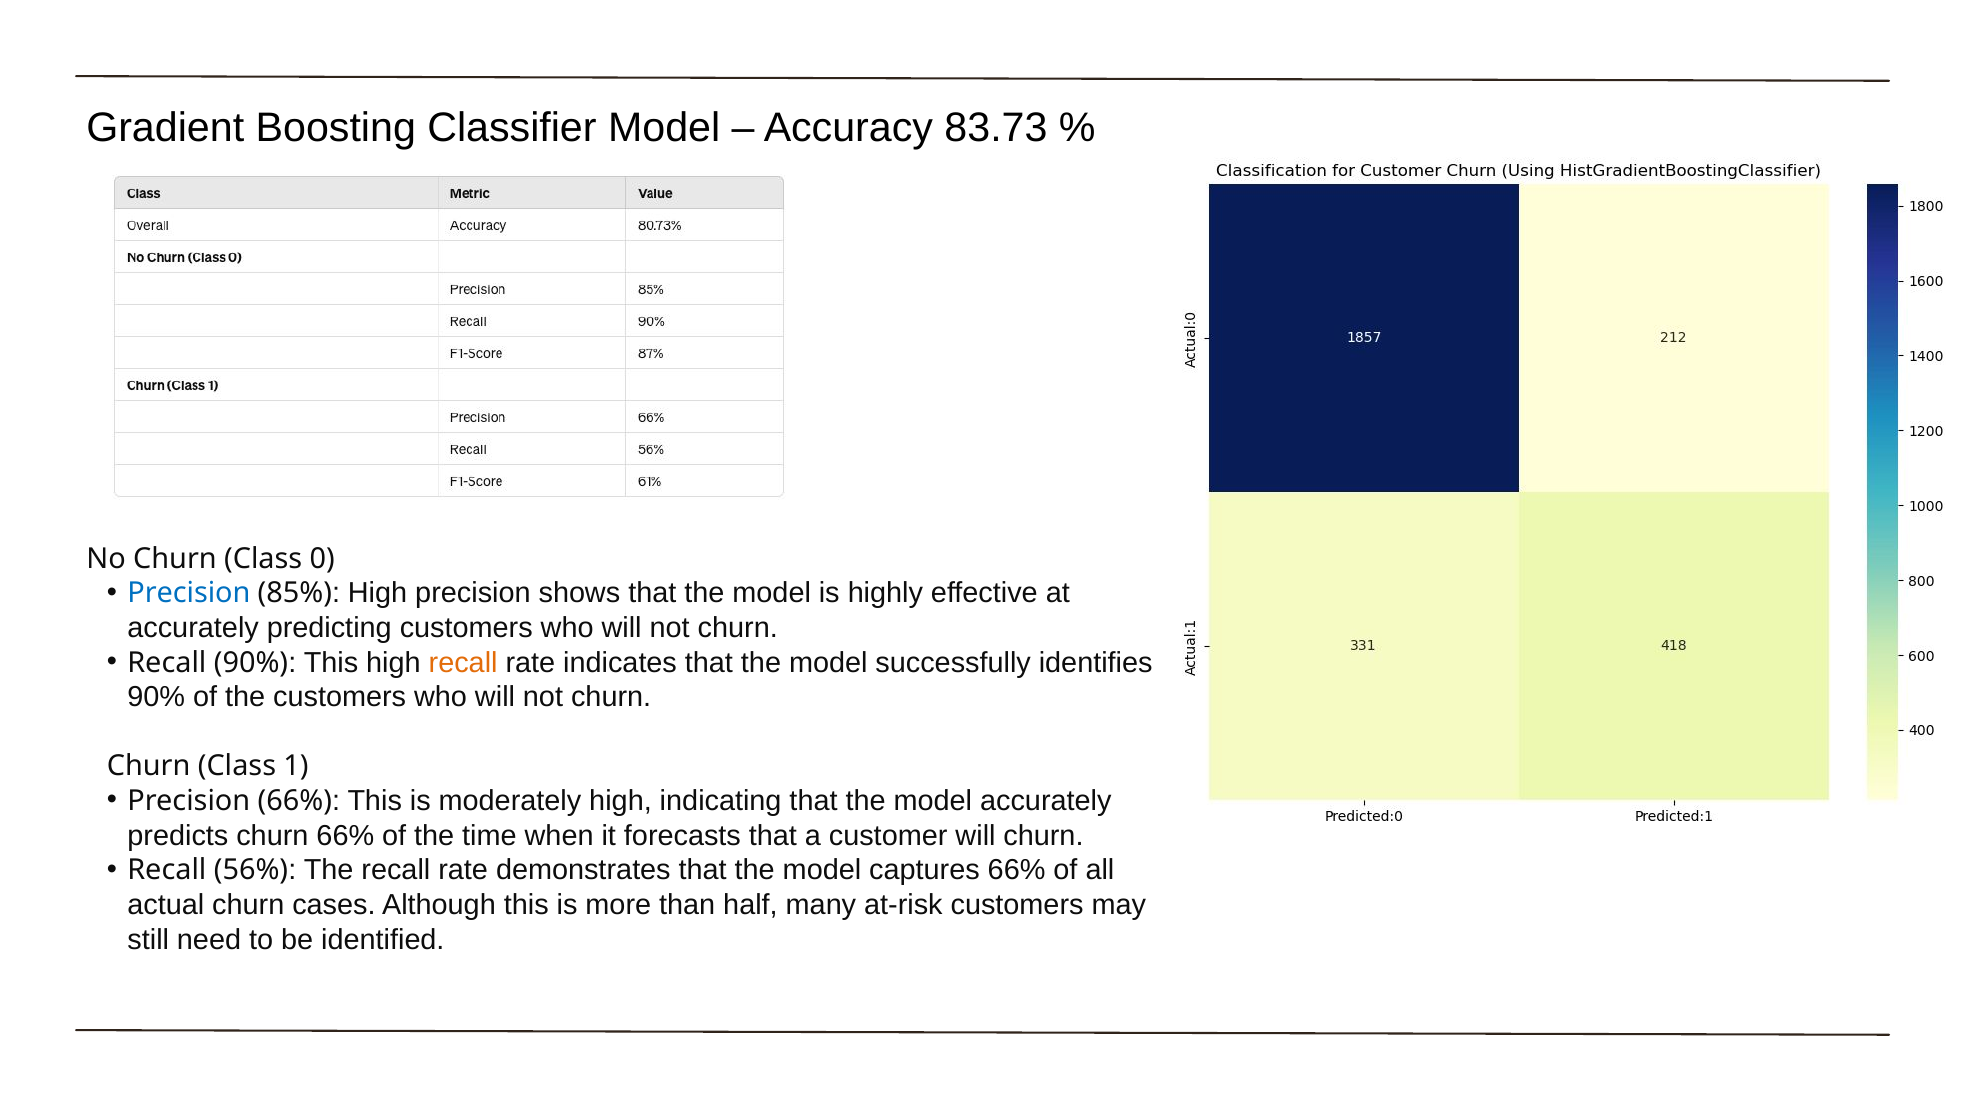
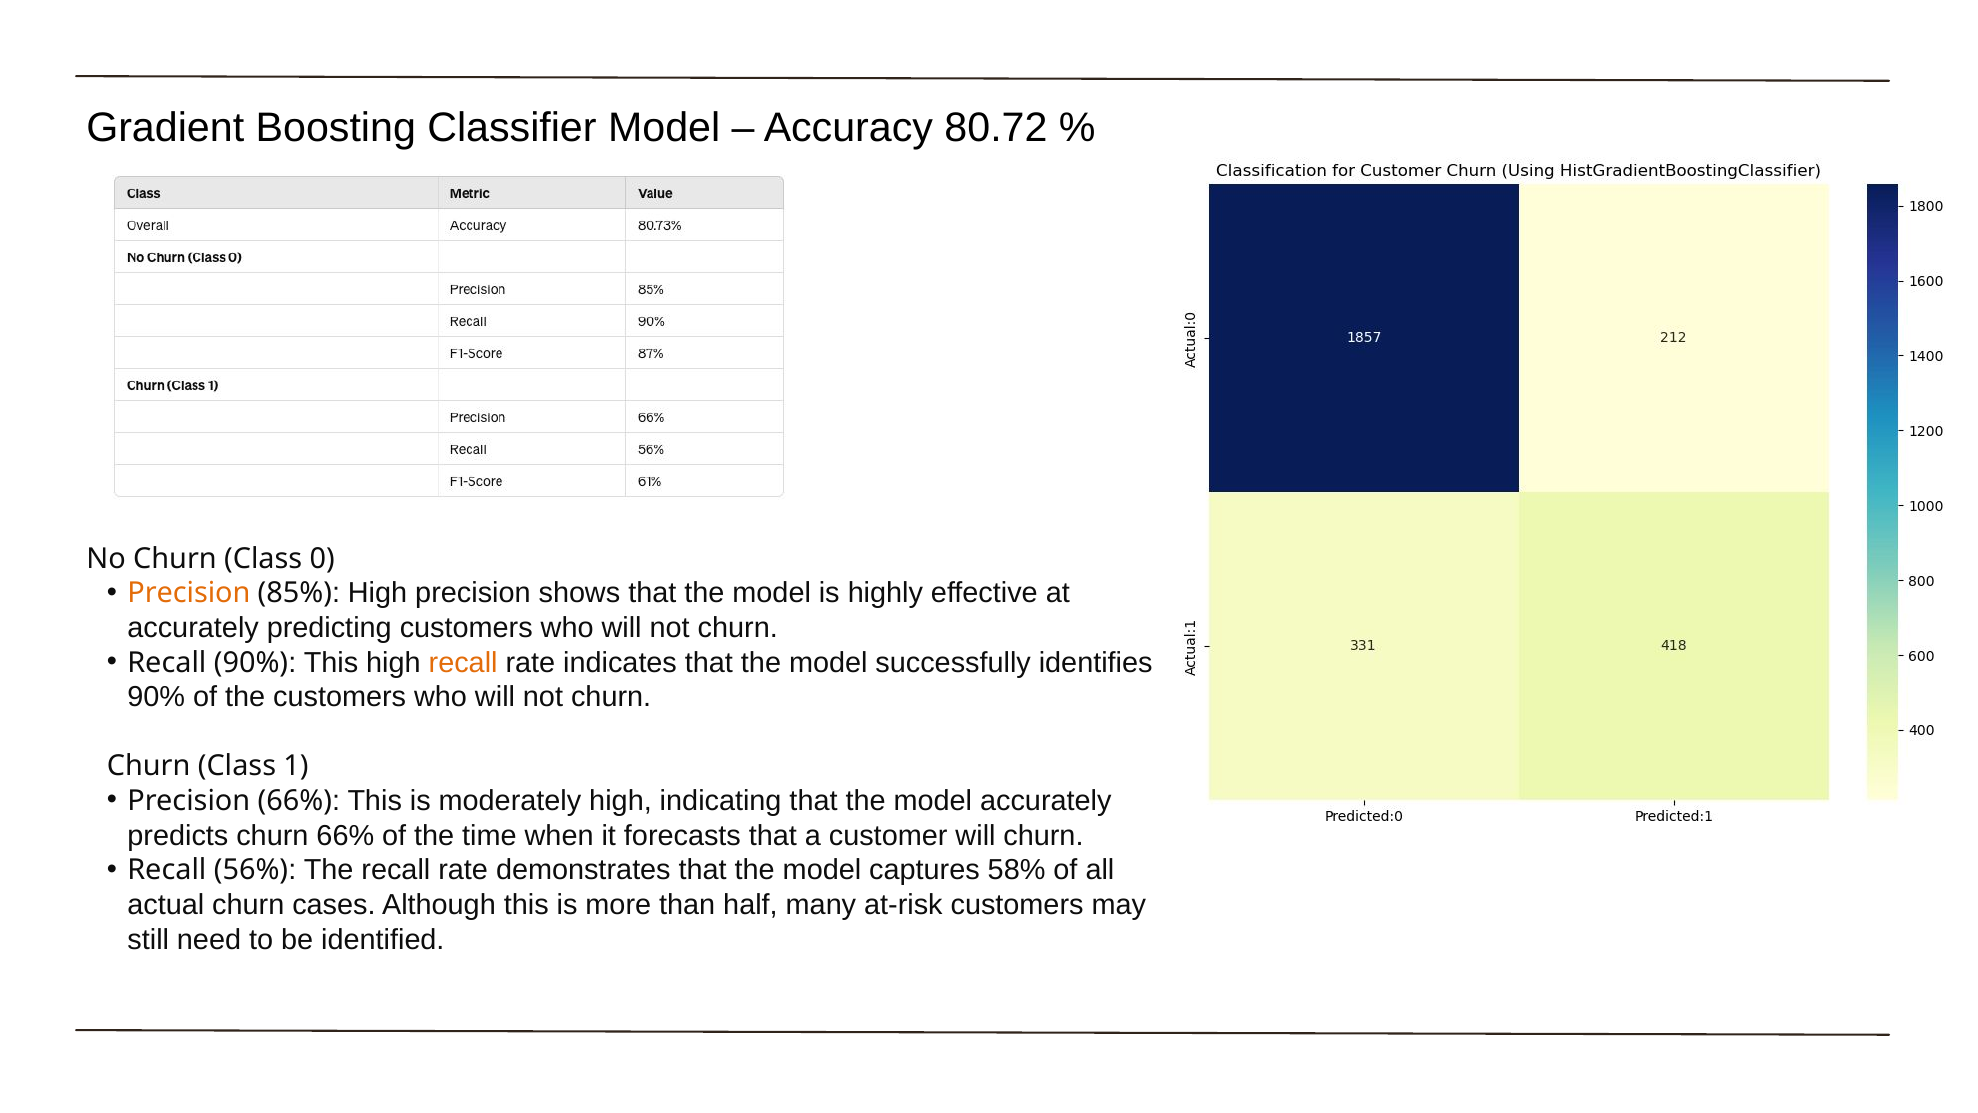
83.73: 83.73 -> 80.72
Precision at (189, 593) colour: blue -> orange
captures 66%: 66% -> 58%
